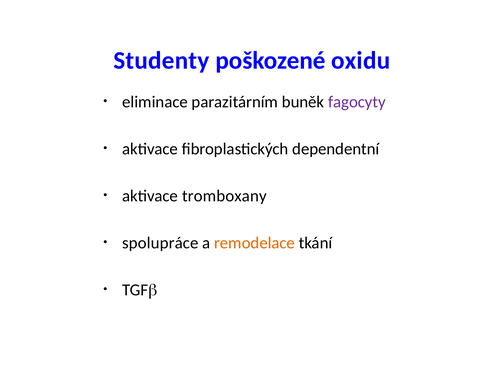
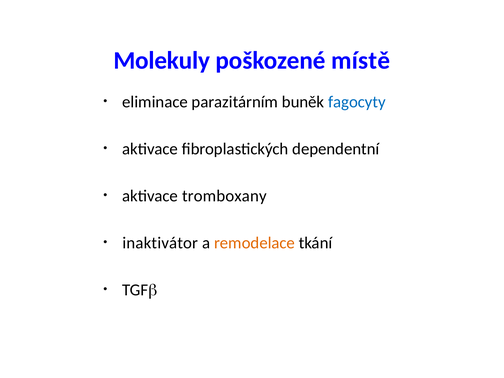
Studenty: Studenty -> Molekuly
oxidu: oxidu -> místě
fagocyty colour: purple -> blue
spolupráce: spolupráce -> inaktivátor
